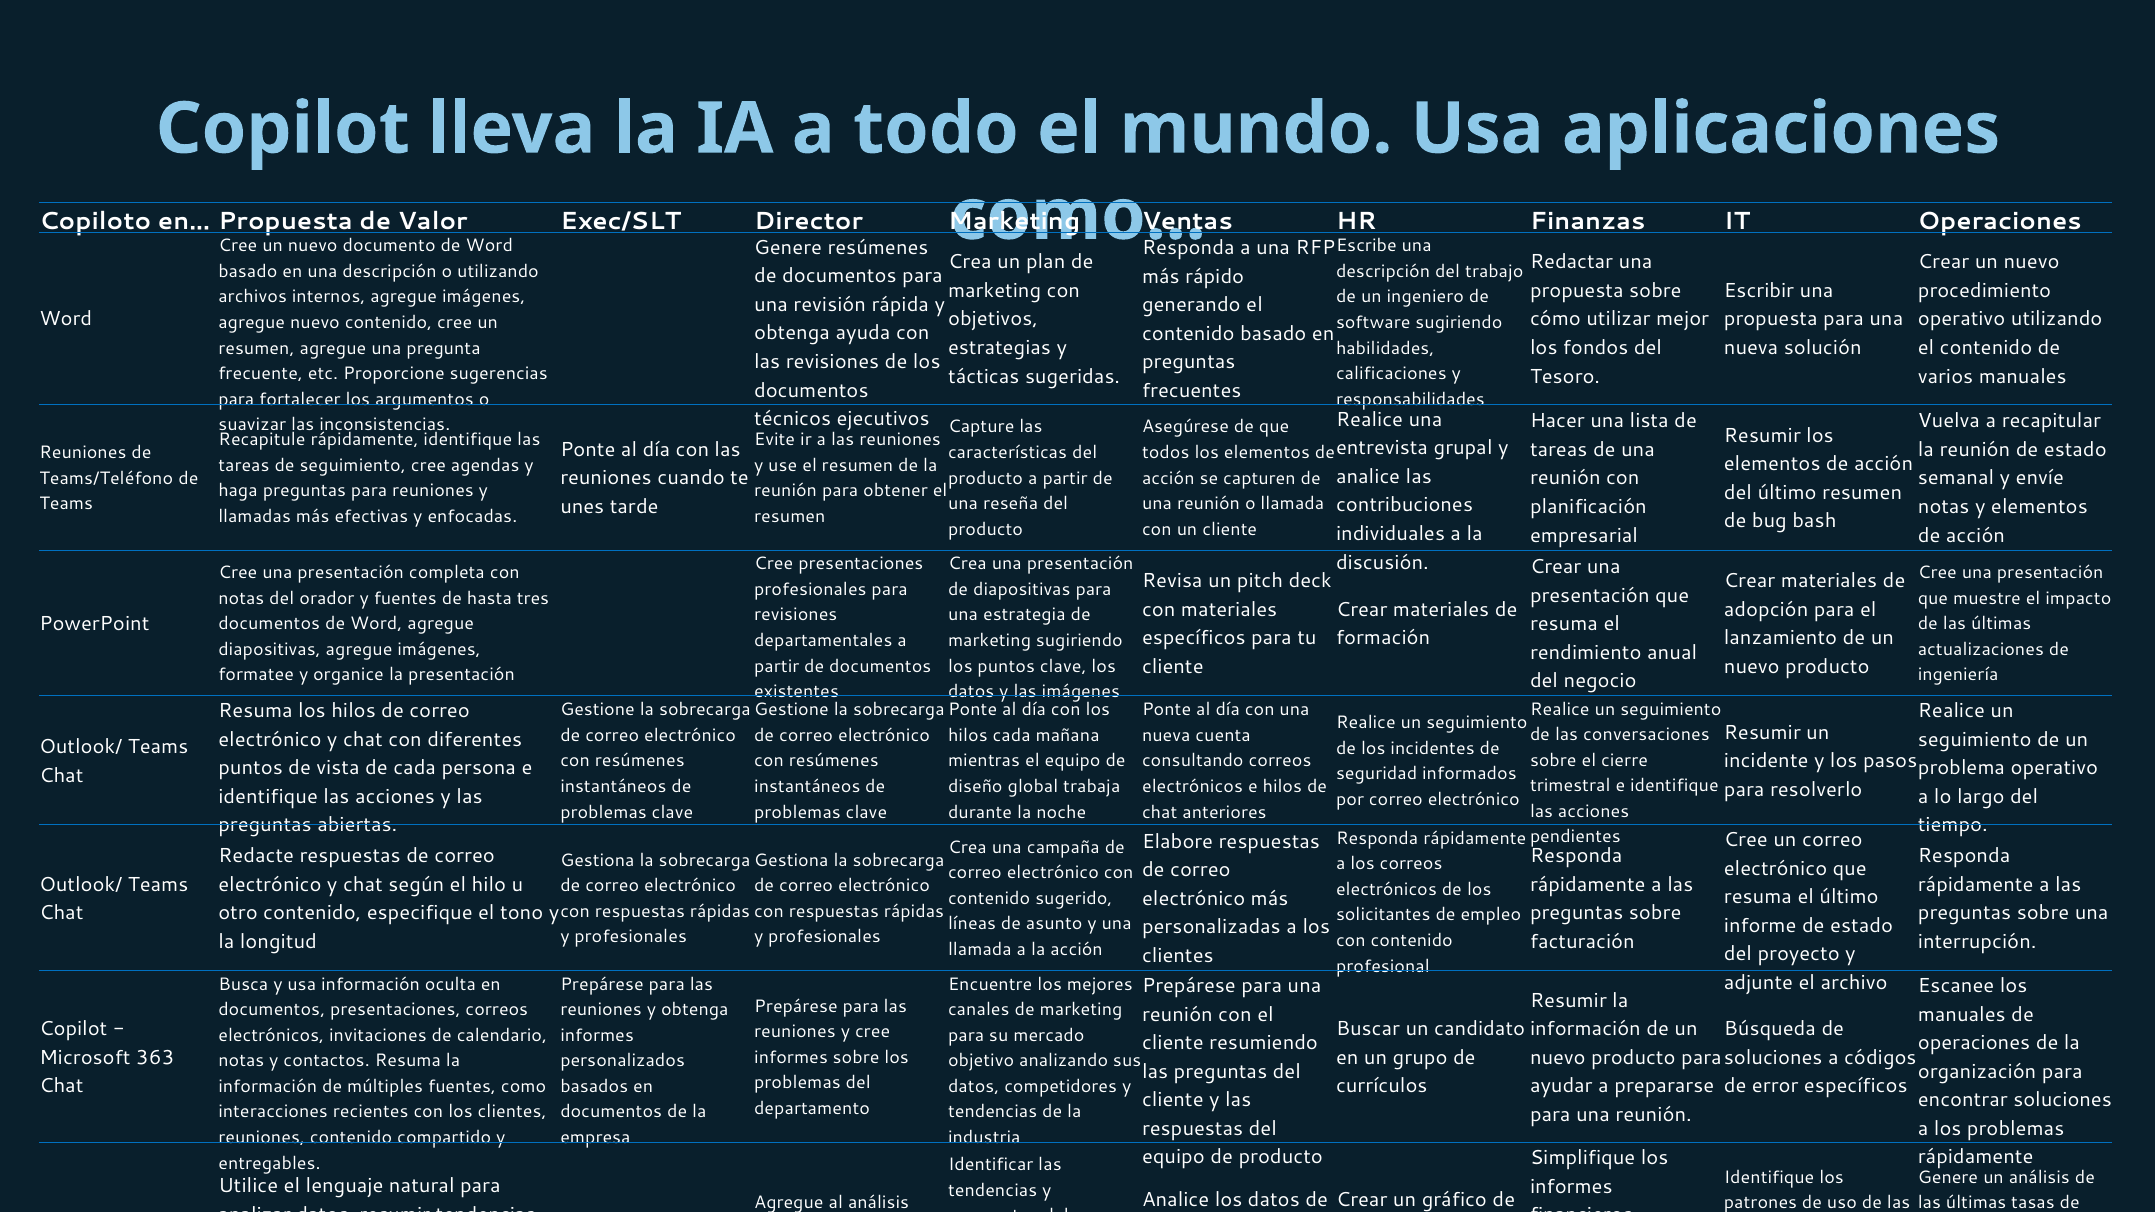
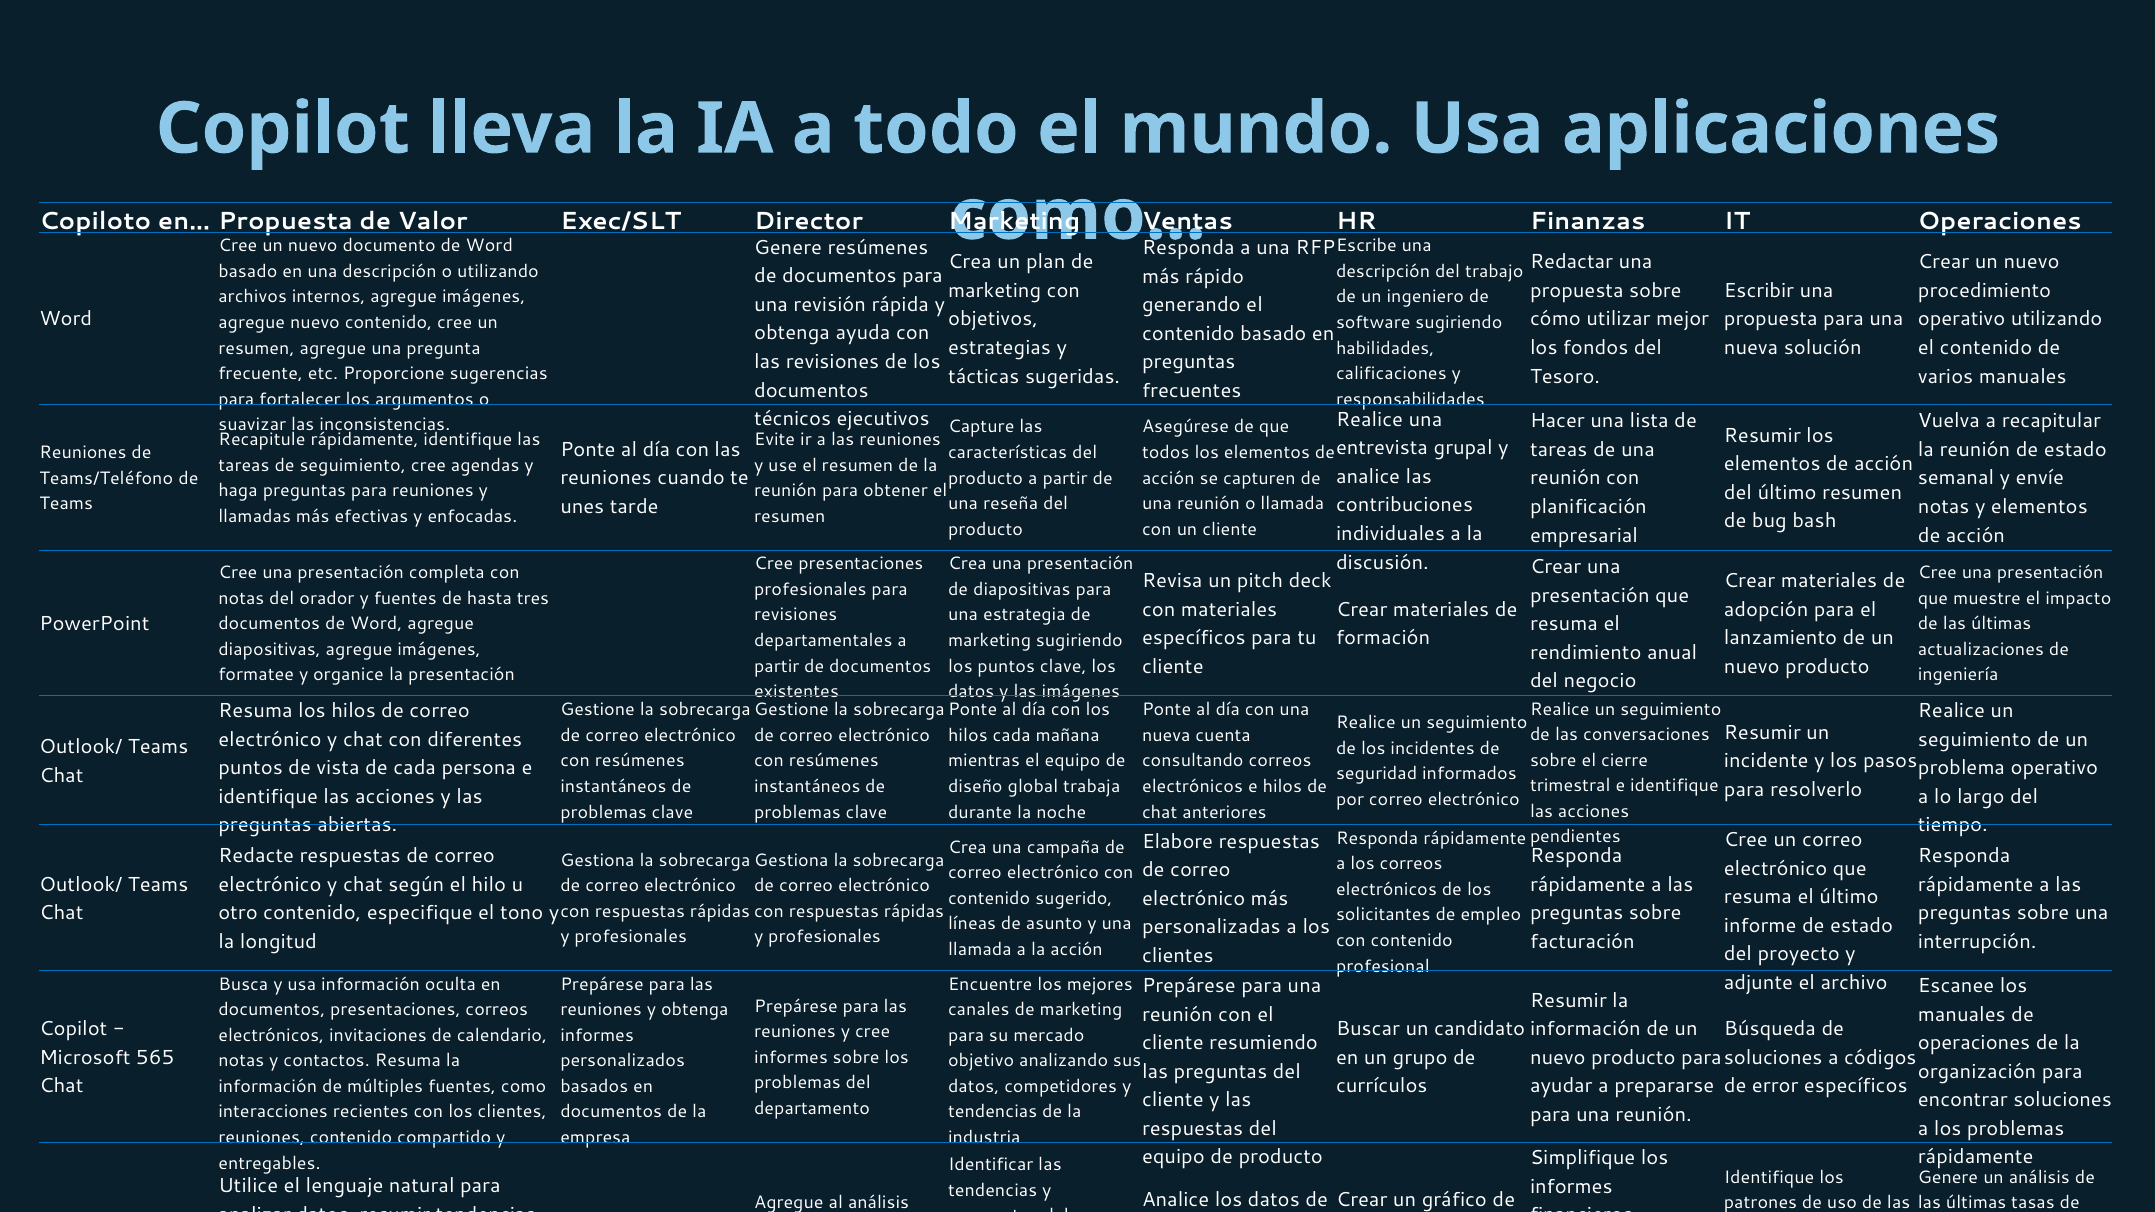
363: 363 -> 565
